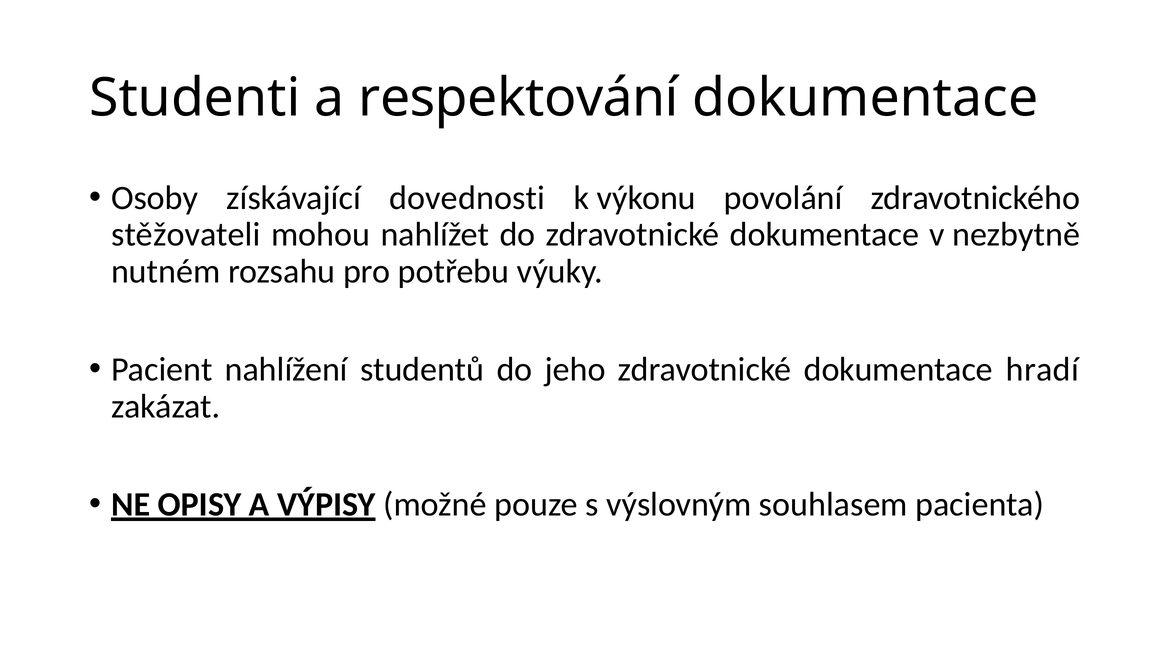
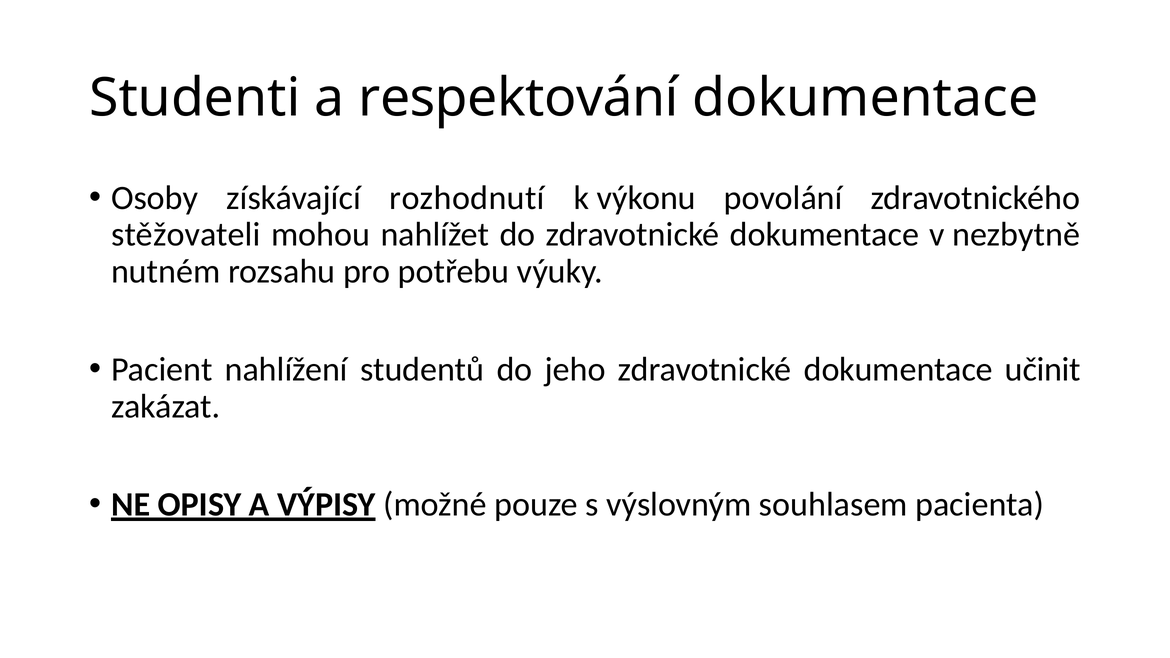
dovednosti: dovednosti -> rozhodnutí
hradí: hradí -> učinit
